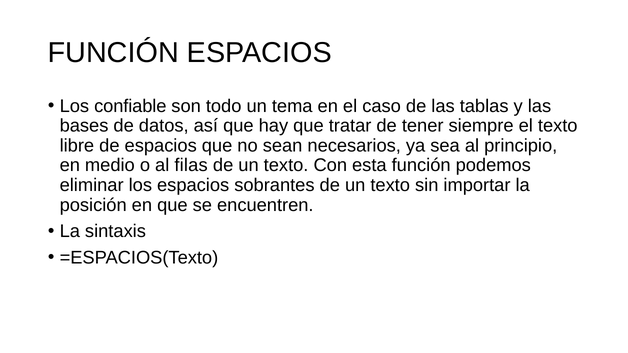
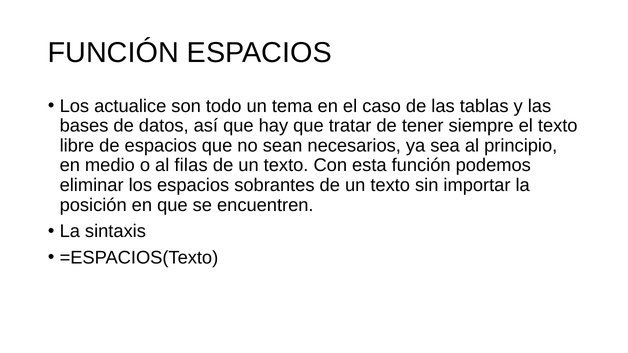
confiable: confiable -> actualice
